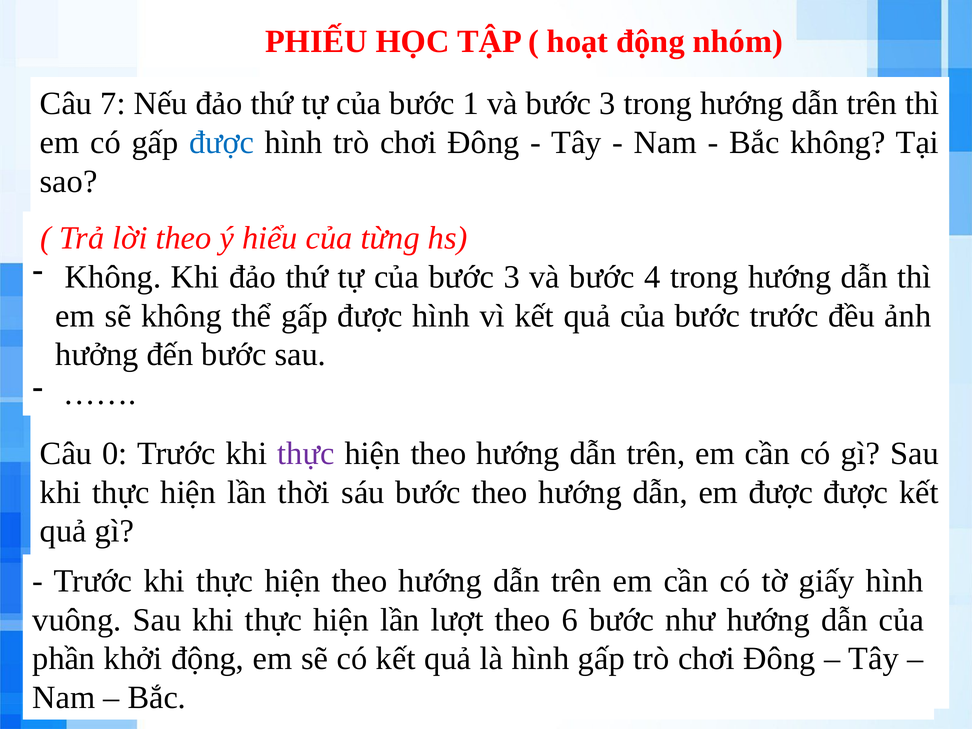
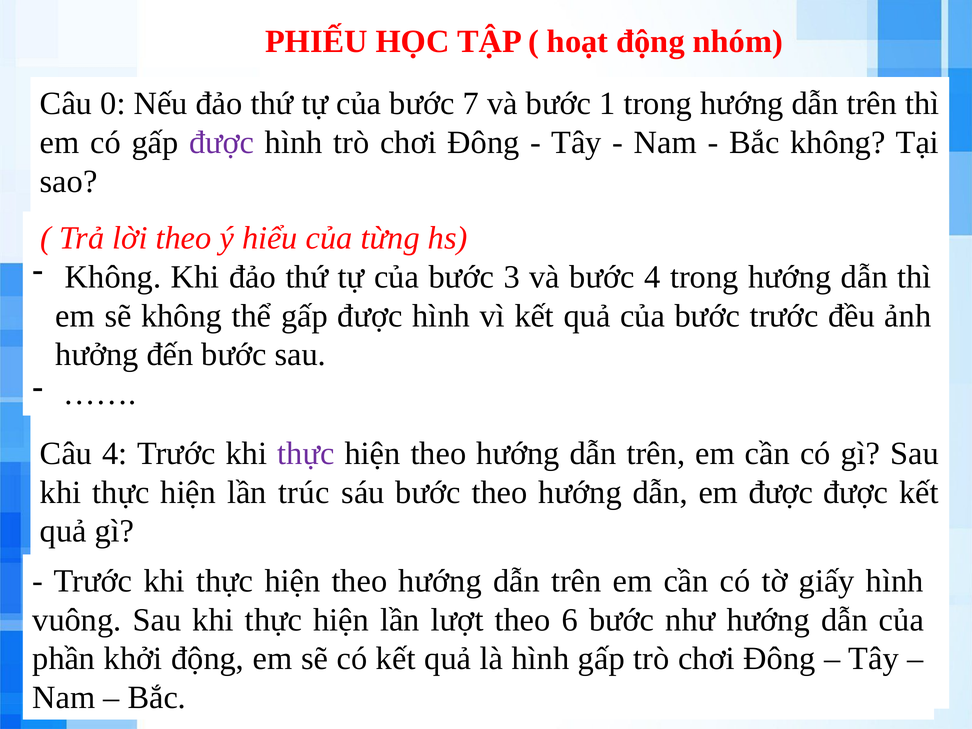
7: 7 -> 0
1: 1 -> 7
và bước 3: 3 -> 1
được at (222, 142) colour: blue -> purple
Câu 0: 0 -> 4
thời: thời -> trúc
